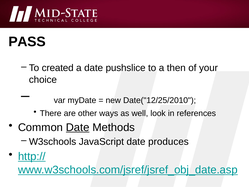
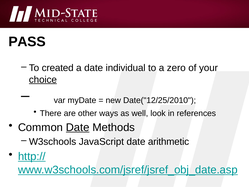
pushslice: pushslice -> individual
then: then -> zero
choice underline: none -> present
produces: produces -> arithmetic
